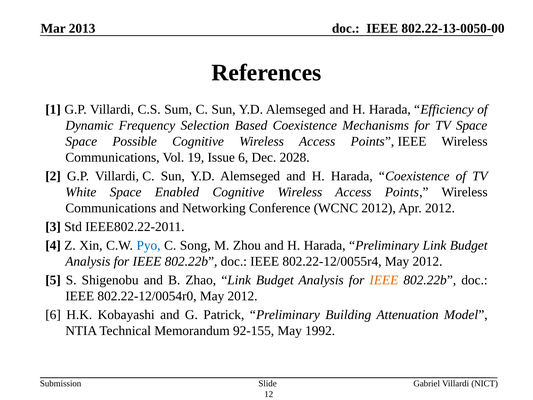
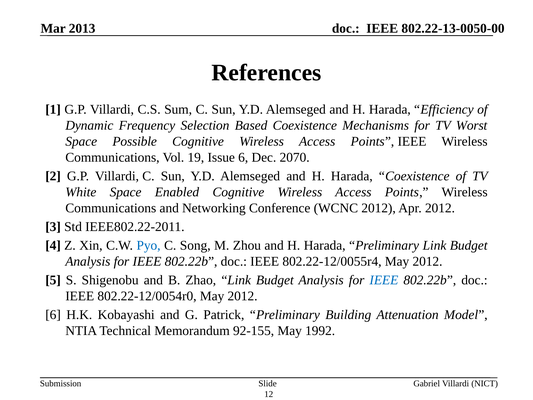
TV Space: Space -> Worst
2028: 2028 -> 2070
IEEE at (384, 280) colour: orange -> blue
